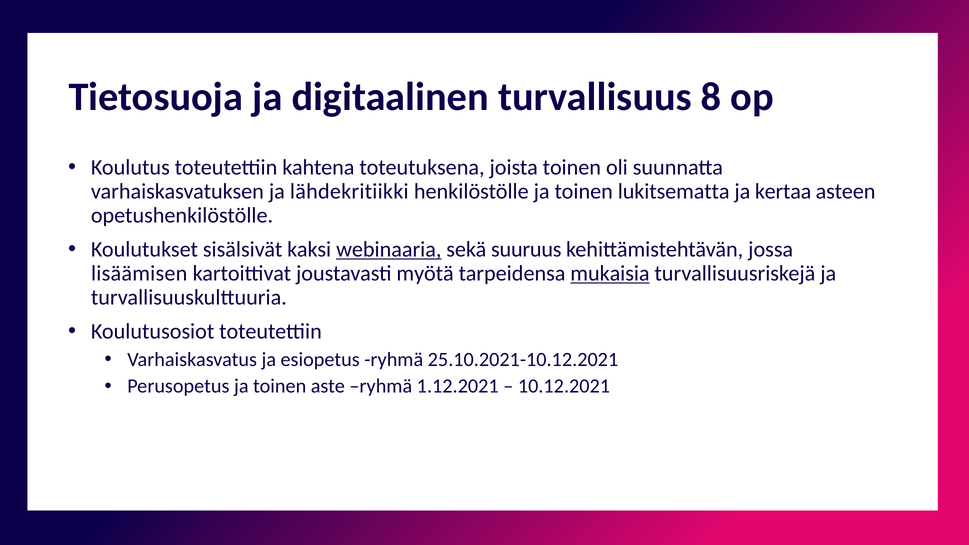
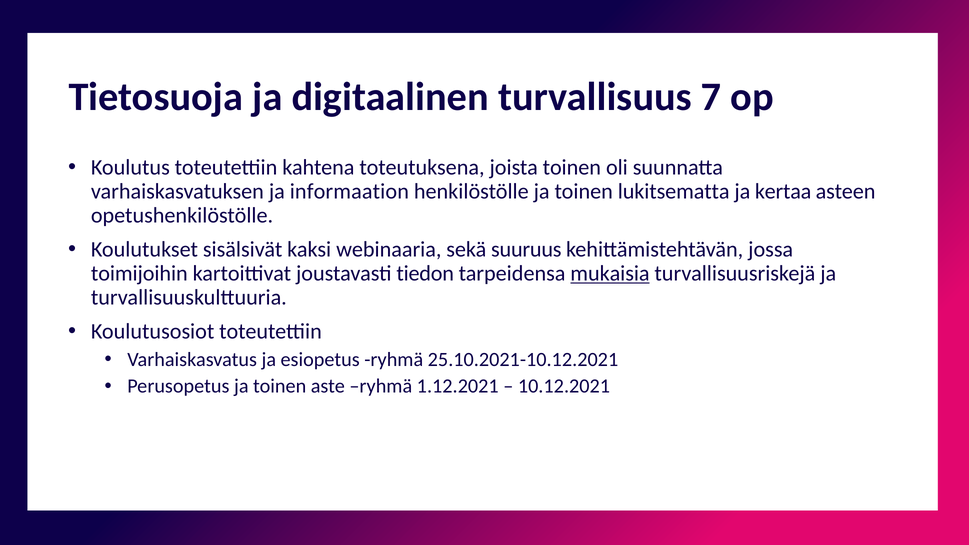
8: 8 -> 7
lähdekritiikki: lähdekritiikki -> informaation
webinaaria underline: present -> none
lisäämisen: lisäämisen -> toimijoihin
myötä: myötä -> tiedon
